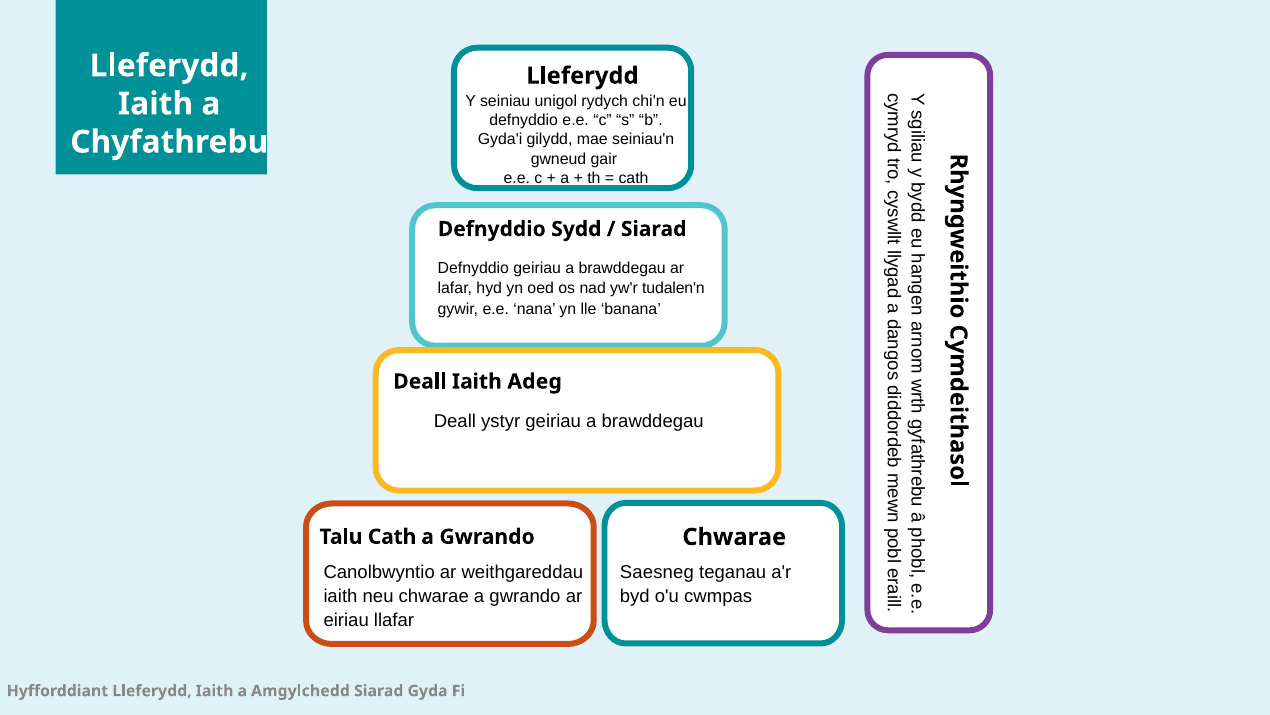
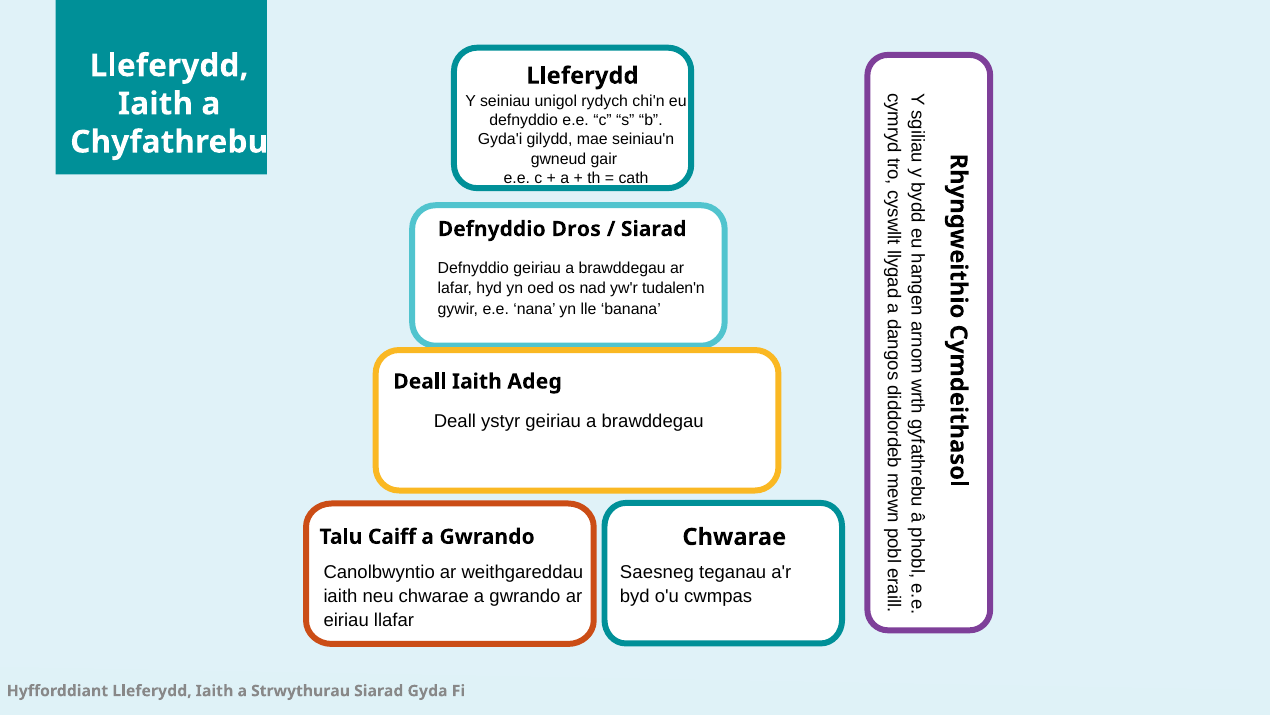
Sydd: Sydd -> Dros
Talu Cath: Cath -> Caiff
Amgylchedd: Amgylchedd -> Strwythurau
